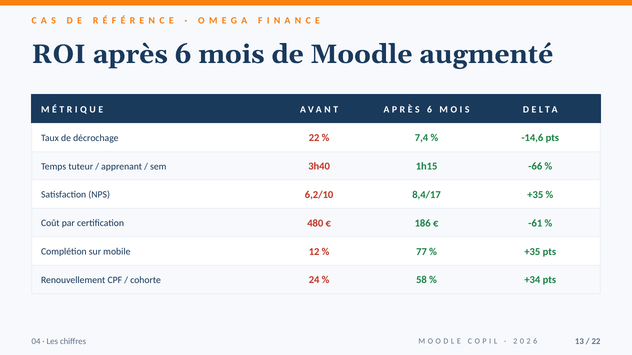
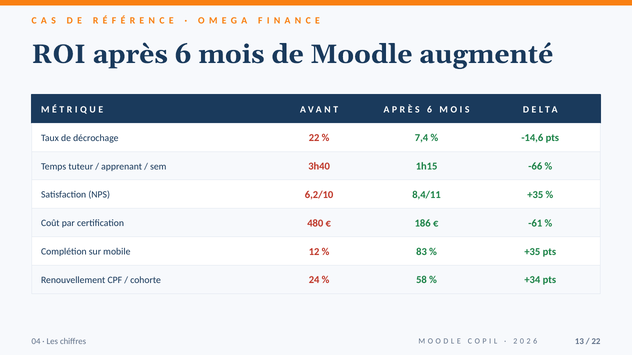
8,4/17: 8,4/17 -> 8,4/11
77: 77 -> 83
